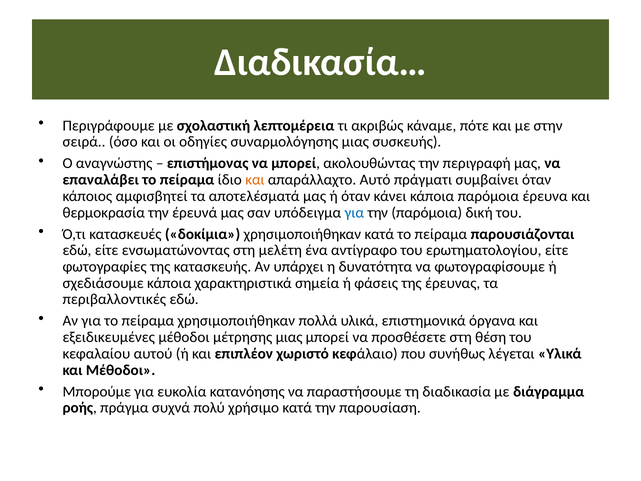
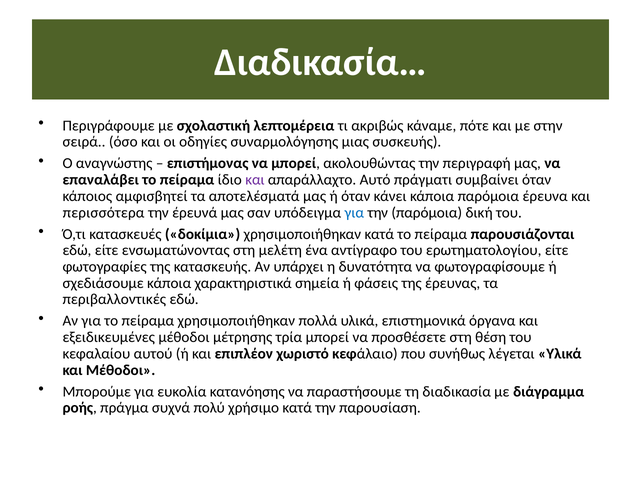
και at (255, 180) colour: orange -> purple
θερμοκρασία: θερμοκρασία -> περισσότερα
μέτρησης μιας: μιας -> τρία
